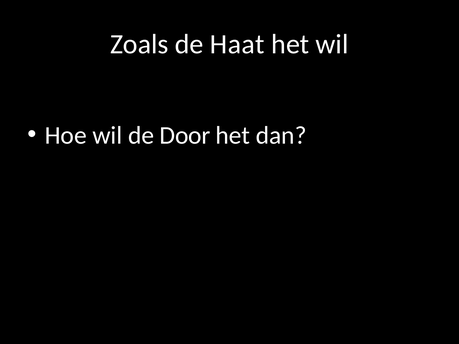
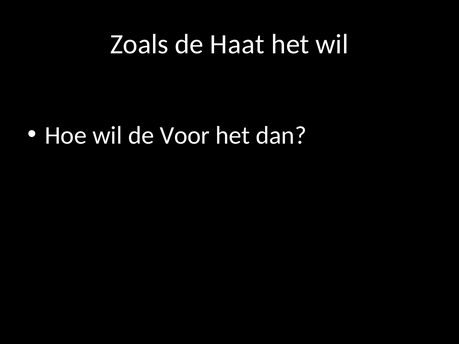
Door: Door -> Voor
